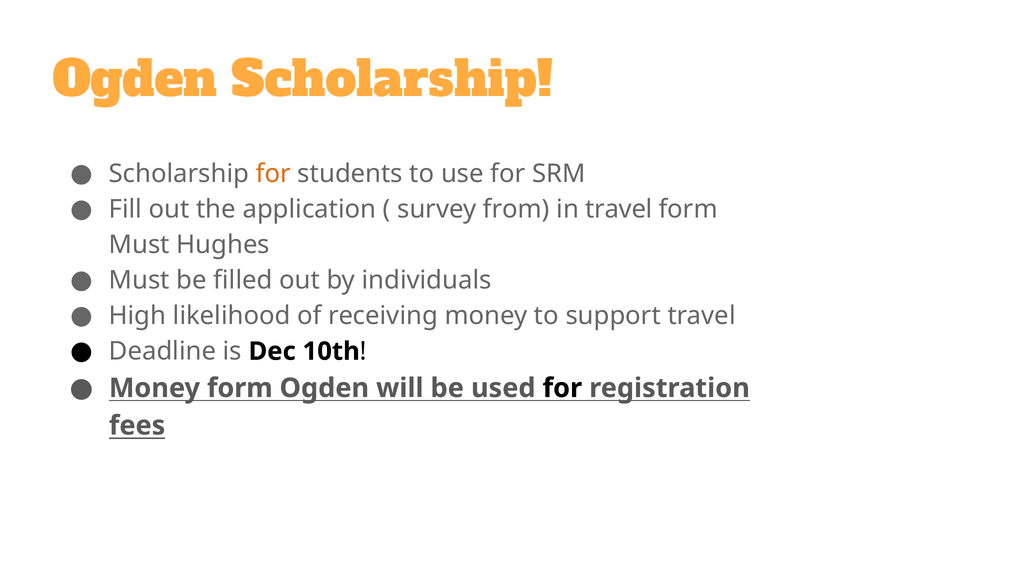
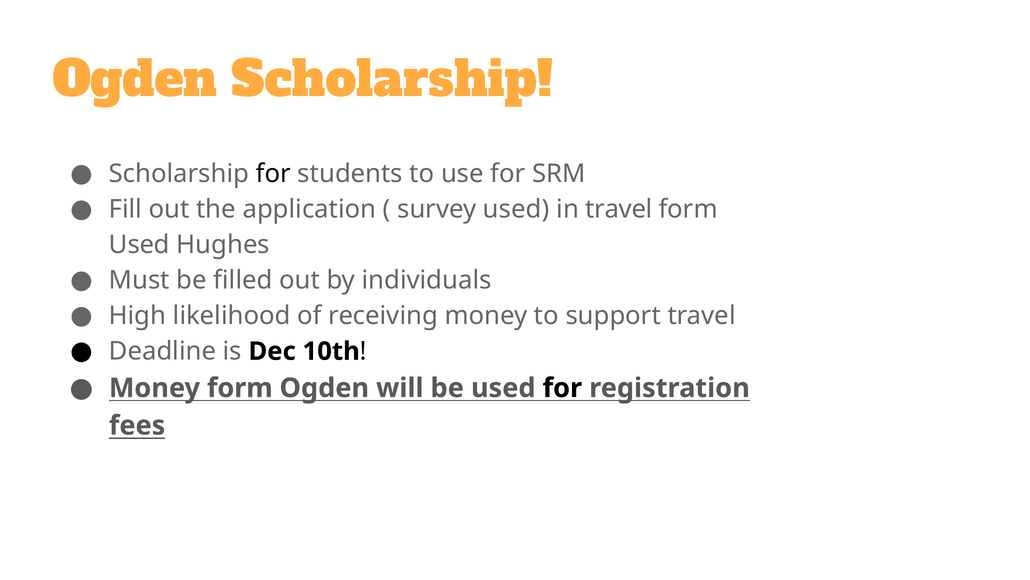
for at (273, 173) colour: orange -> black
survey from: from -> used
Must at (139, 244): Must -> Used
